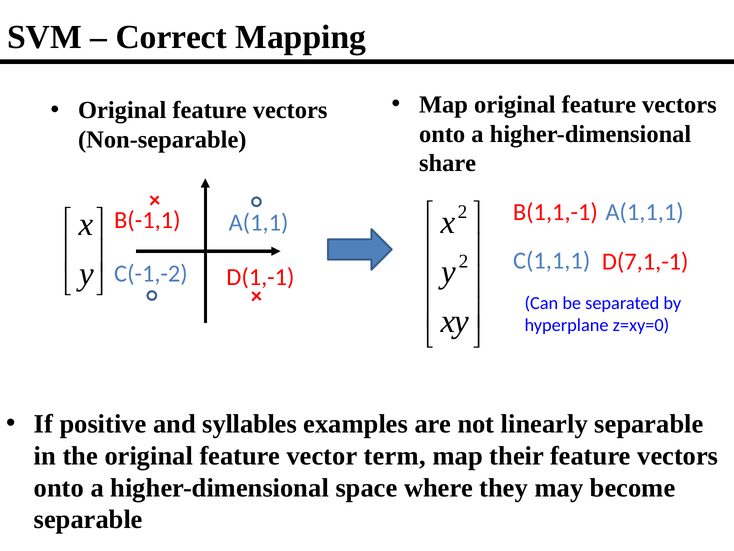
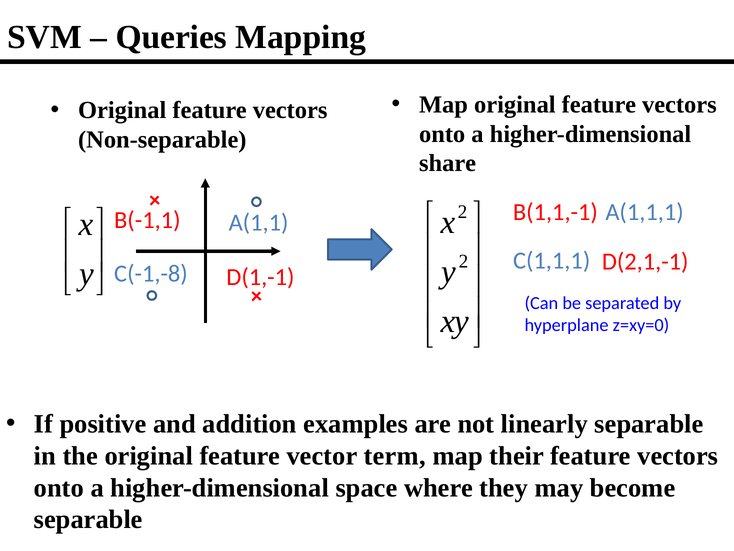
Correct: Correct -> Queries
D(7,1,-1: D(7,1,-1 -> D(2,1,-1
C(-1,-2: C(-1,-2 -> C(-1,-8
syllables: syllables -> addition
